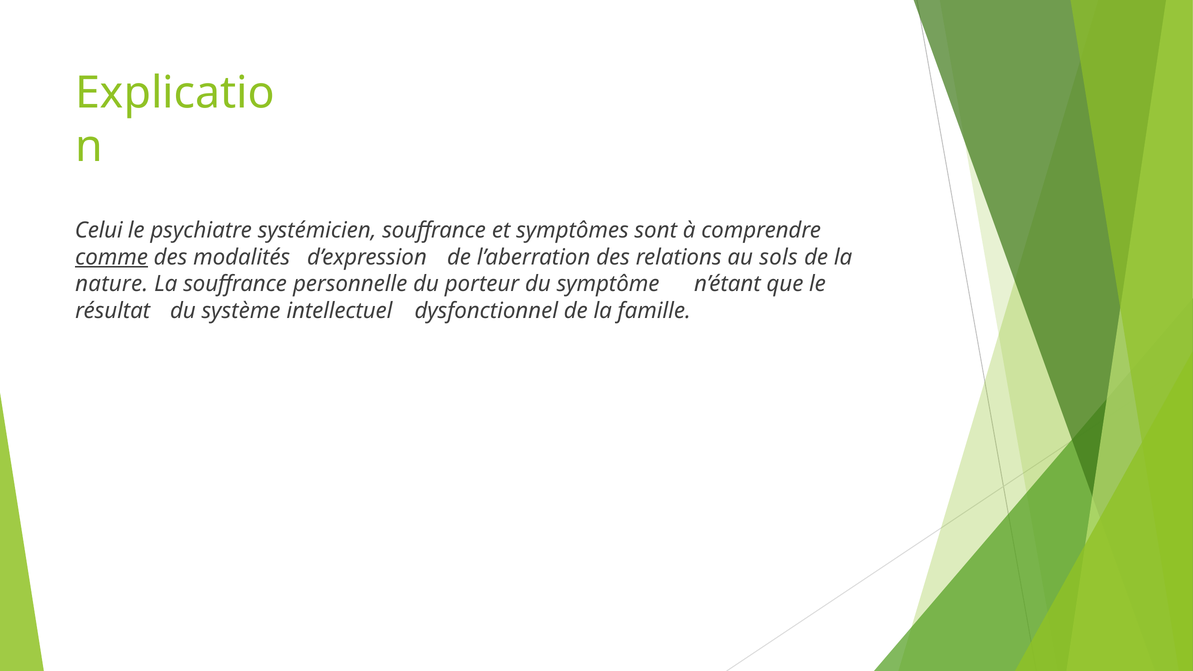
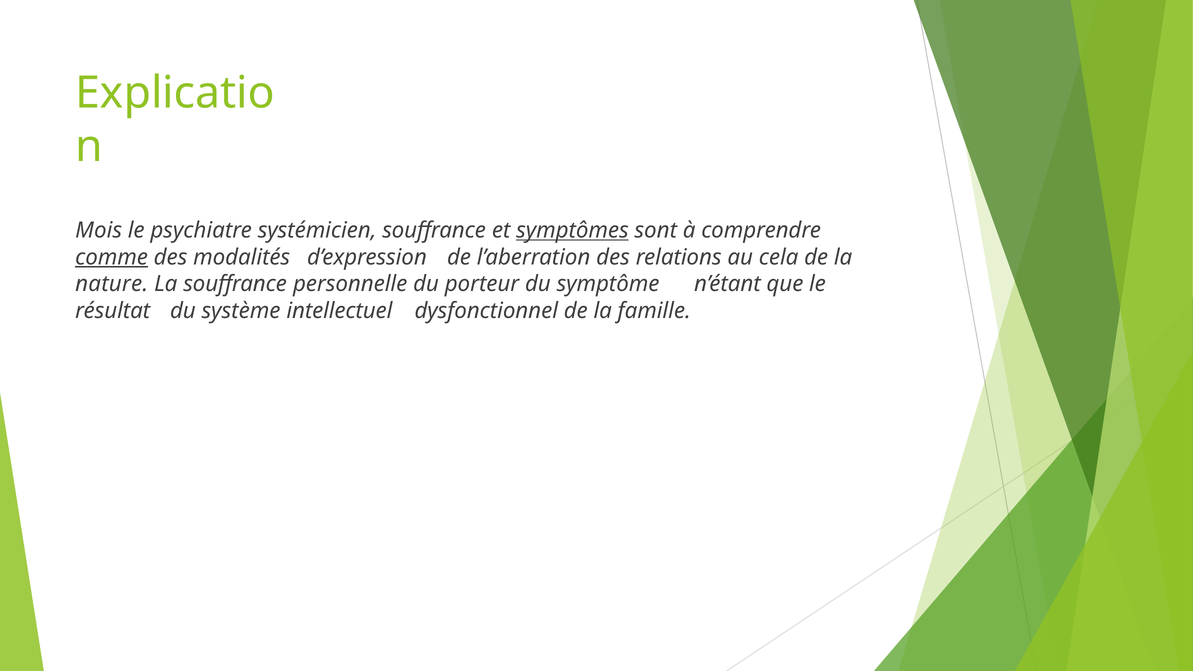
Celui: Celui -> Mois
symptômes underline: none -> present
sols: sols -> cela
